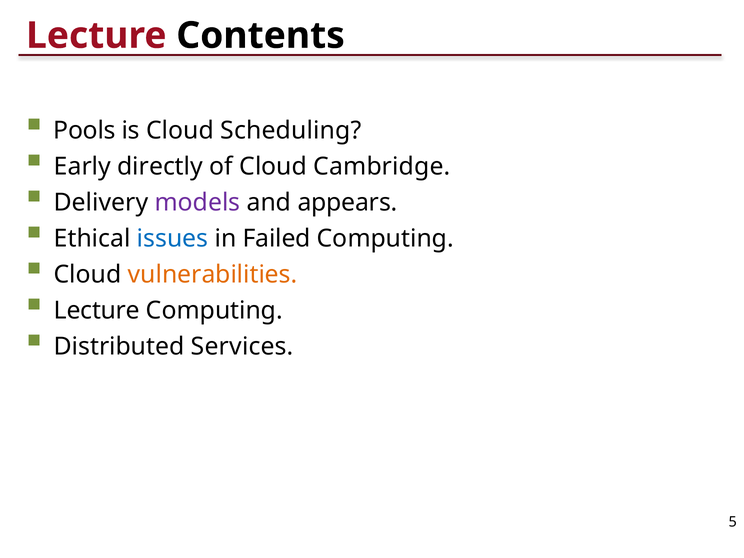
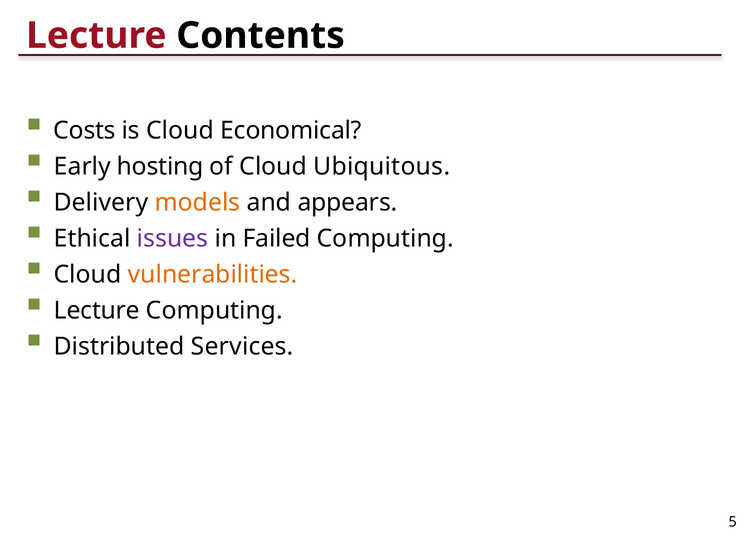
Pools: Pools -> Costs
Scheduling: Scheduling -> Economical
directly: directly -> hosting
Cambridge: Cambridge -> Ubiquitous
models colour: purple -> orange
issues colour: blue -> purple
